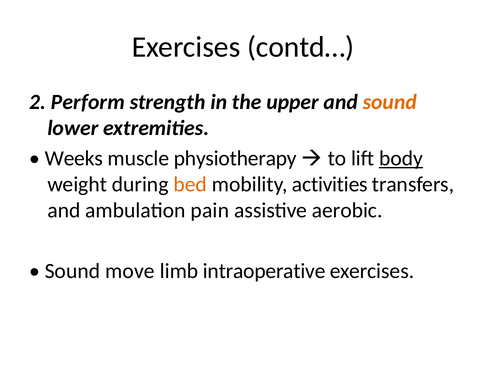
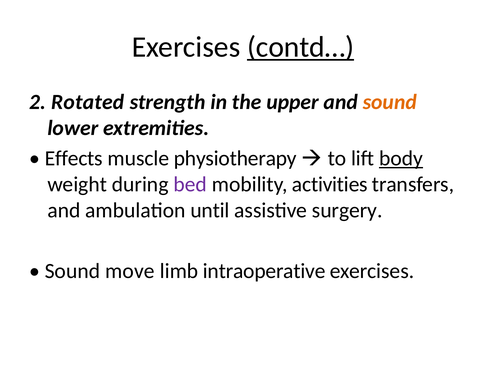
contd… underline: none -> present
Perform: Perform -> Rotated
Weeks: Weeks -> Effects
bed colour: orange -> purple
pain: pain -> until
aerobic: aerobic -> surgery
